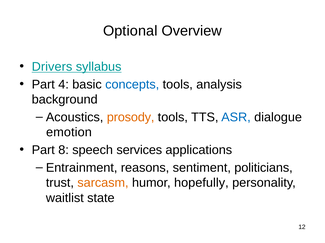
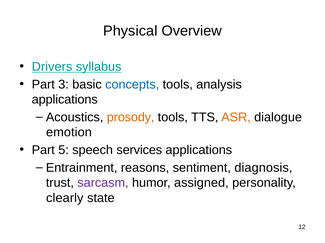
Optional: Optional -> Physical
4: 4 -> 3
background at (65, 100): background -> applications
ASR colour: blue -> orange
8: 8 -> 5
politicians: politicians -> diagnosis
sarcasm colour: orange -> purple
hopefully: hopefully -> assigned
waitlist: waitlist -> clearly
